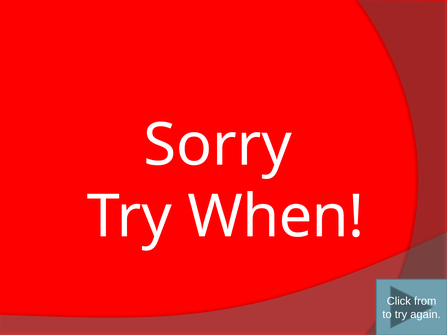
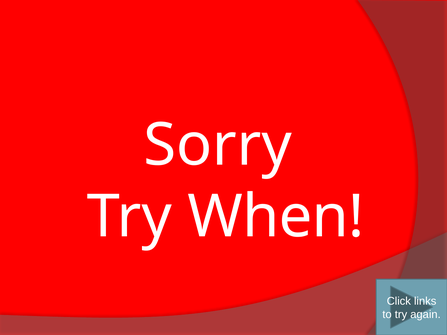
from: from -> links
